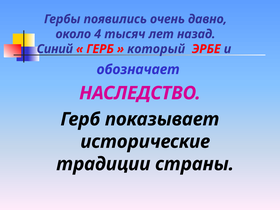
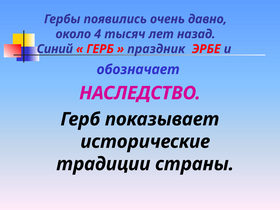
который: который -> праздник
